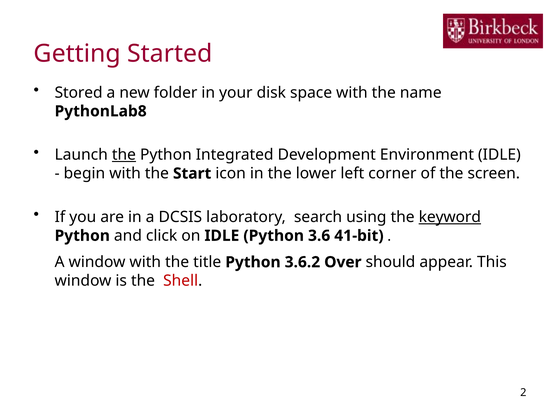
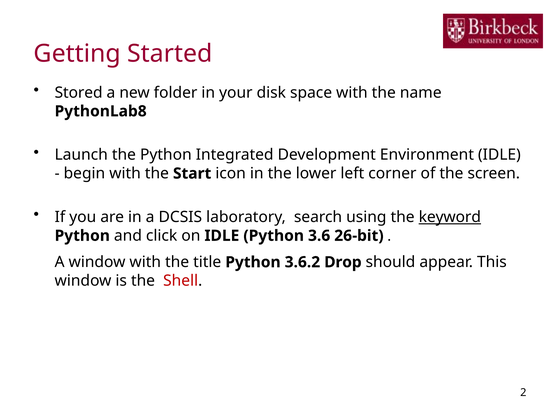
the at (124, 155) underline: present -> none
41-bit: 41-bit -> 26-bit
Over: Over -> Drop
